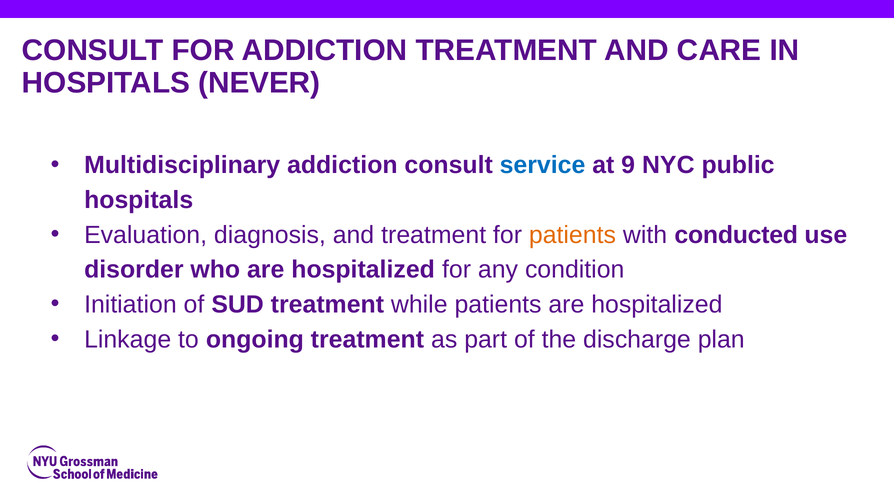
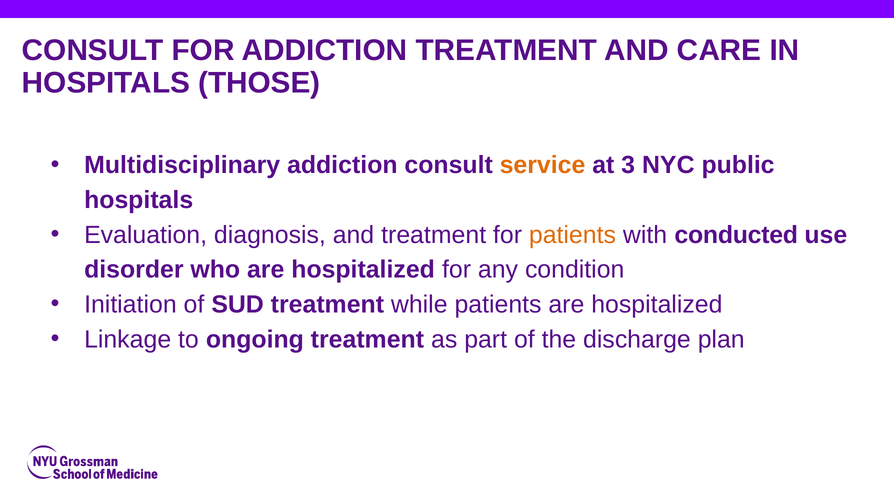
NEVER: NEVER -> THOSE
service colour: blue -> orange
9: 9 -> 3
